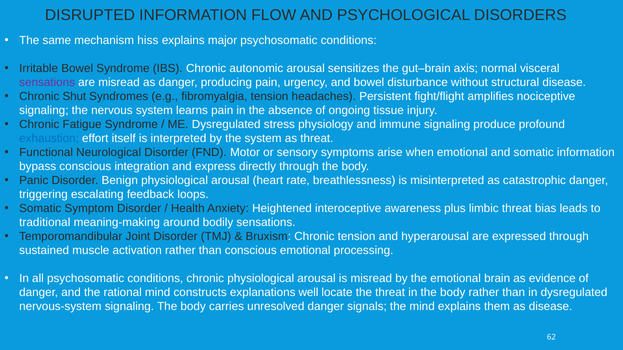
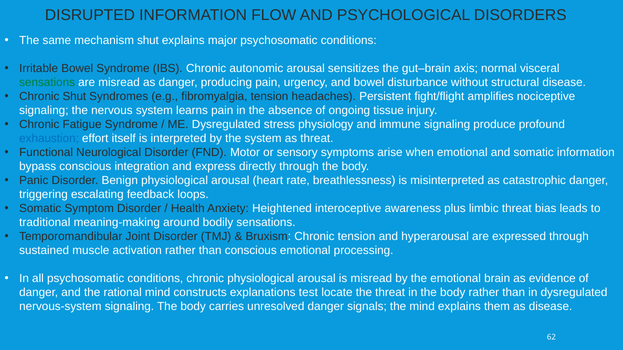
mechanism hiss: hiss -> shut
sensations at (47, 83) colour: purple -> green
well: well -> test
